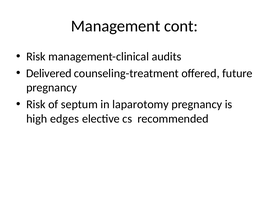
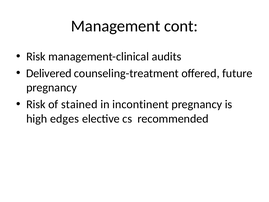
septum: septum -> stained
laparotomy: laparotomy -> incontinent
